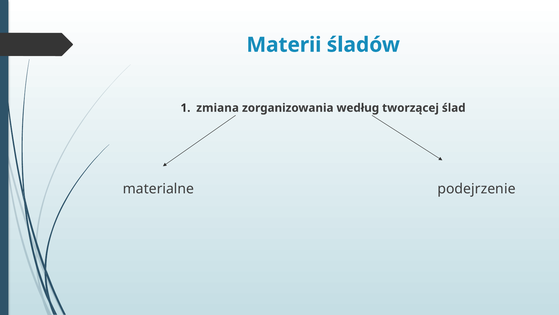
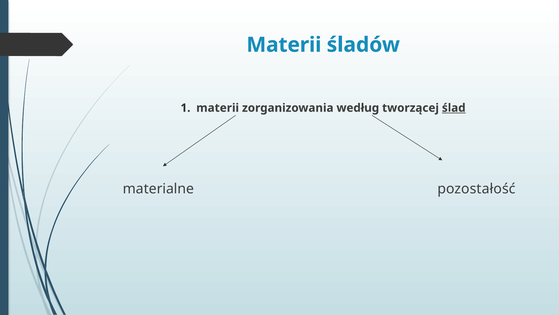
zmiana at (218, 108): zmiana -> materii
ślad underline: none -> present
podejrzenie: podejrzenie -> pozostałość
